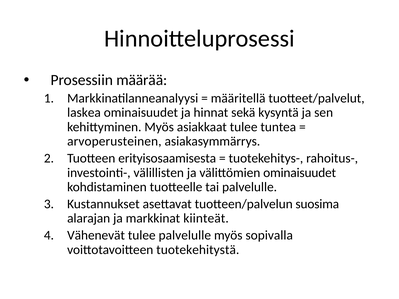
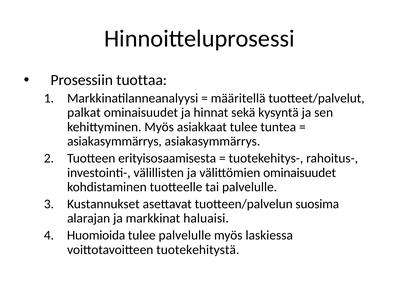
määrää: määrää -> tuottaa
laskea: laskea -> palkat
arvoperusteinen at (114, 141): arvoperusteinen -> asiakasymmärrys
kiinteät: kiinteät -> haluaisi
Vähenevät: Vähenevät -> Huomioida
sopivalla: sopivalla -> laskiessa
